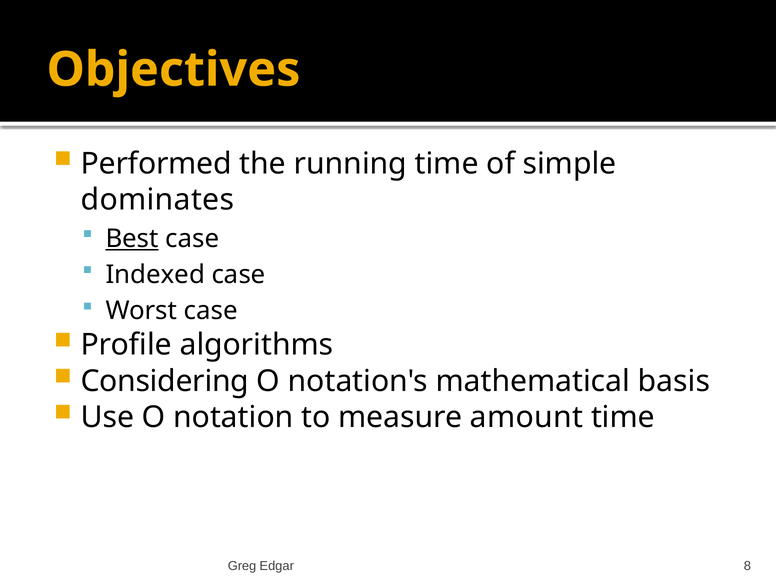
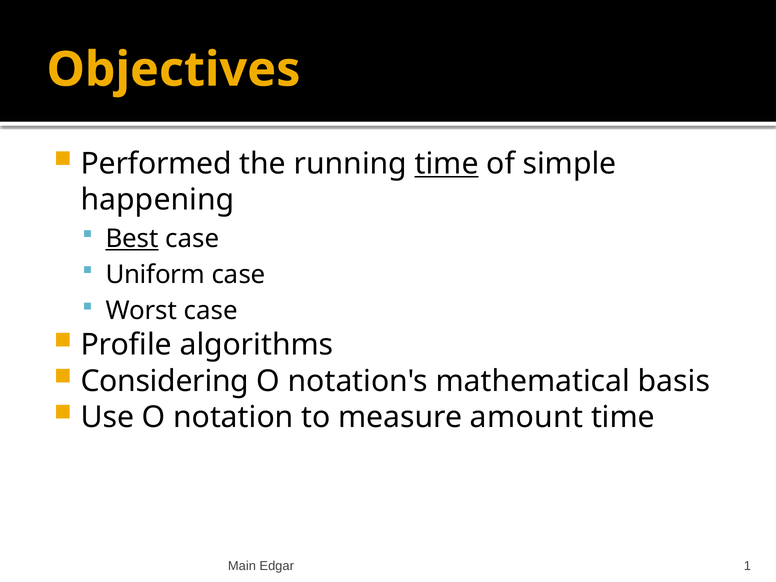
time at (447, 164) underline: none -> present
dominates: dominates -> happening
Indexed: Indexed -> Uniform
Greg: Greg -> Main
8: 8 -> 1
